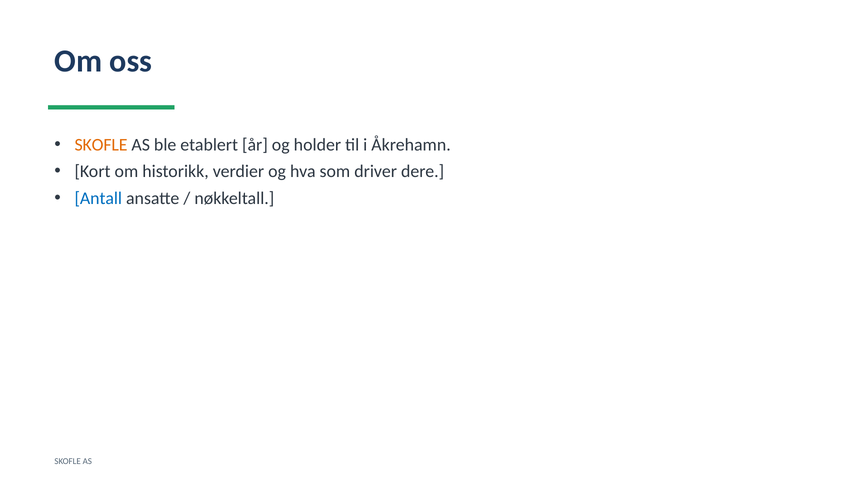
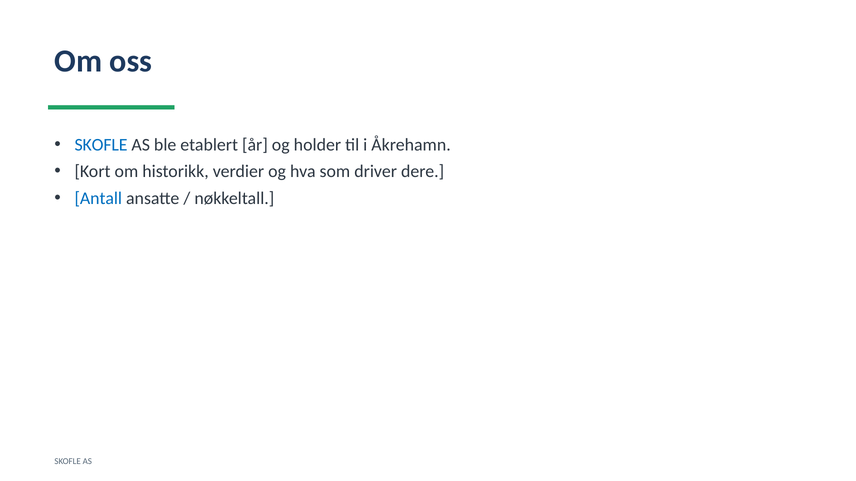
SKOFLE at (101, 145) colour: orange -> blue
